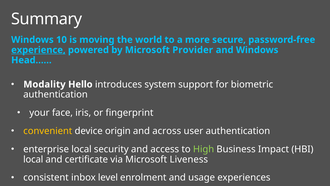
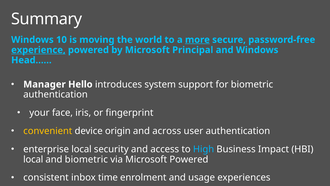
more underline: none -> present
Provider: Provider -> Principal
Modality: Modality -> Manager
High colour: light green -> light blue
and certificate: certificate -> biometric
Microsoft Liveness: Liveness -> Powered
level: level -> time
